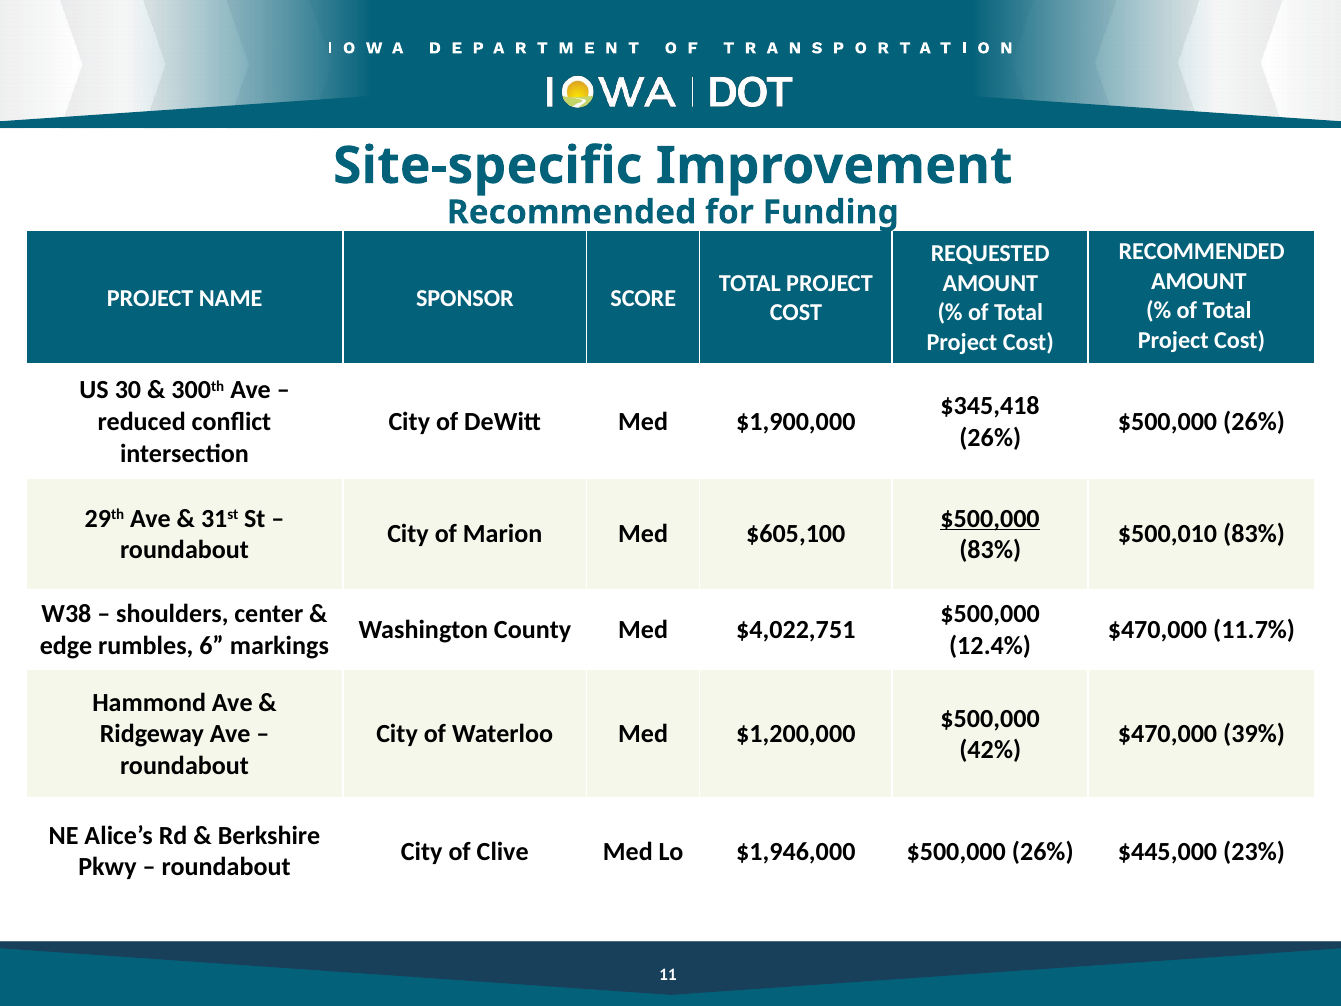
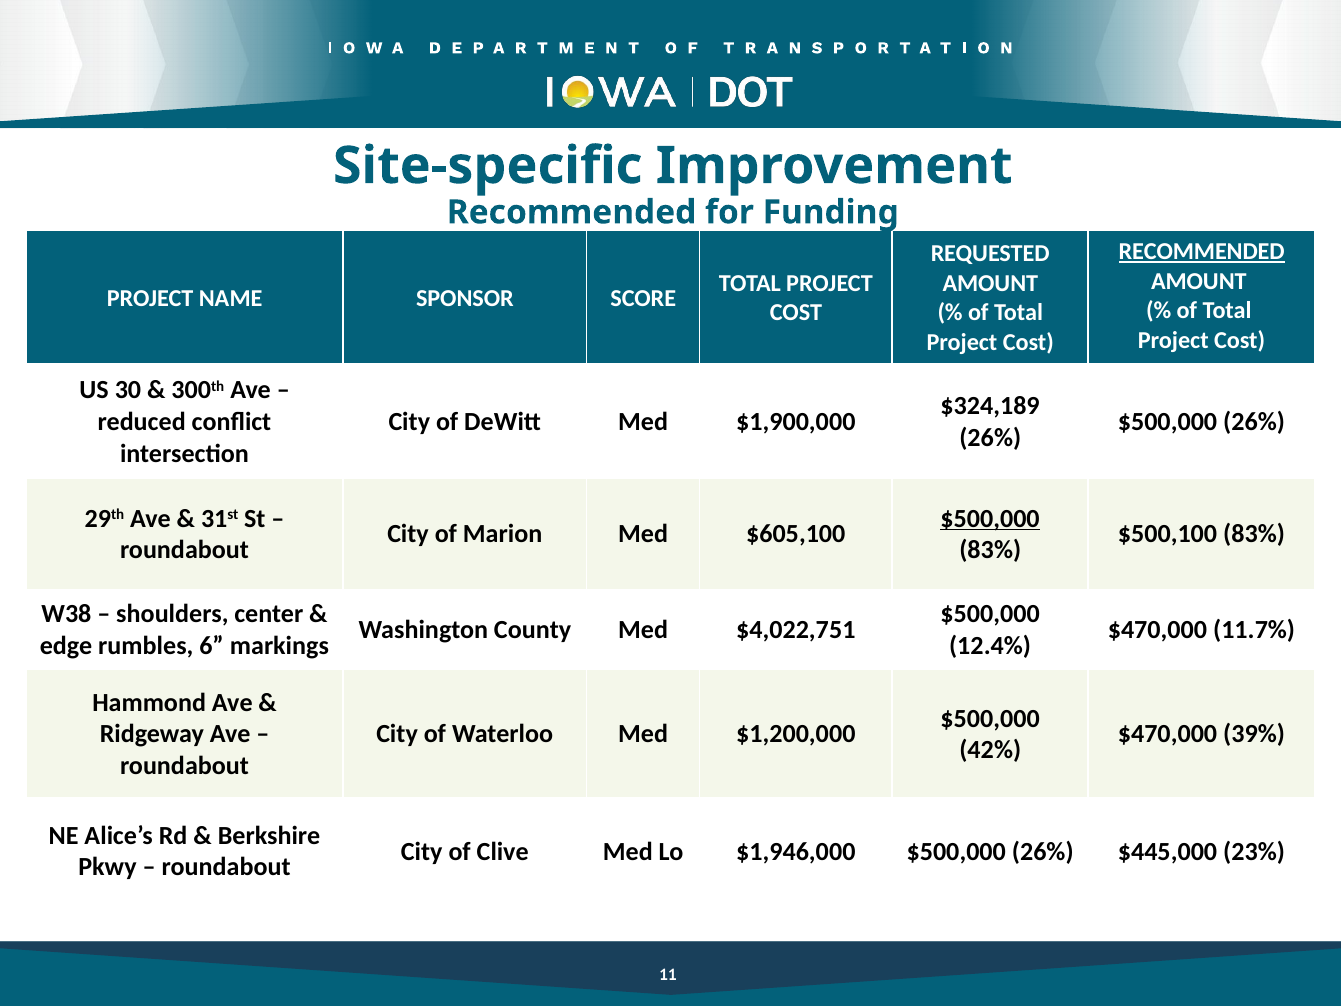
RECOMMENDED at (1202, 252) underline: none -> present
$345,418: $345,418 -> $324,189
$500,010: $500,010 -> $500,100
